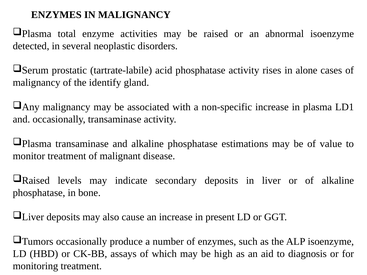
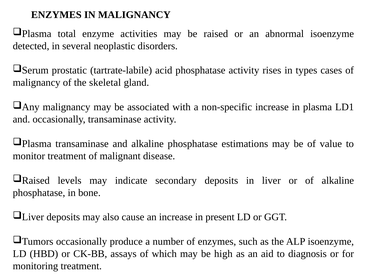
alone: alone -> types
identify: identify -> skeletal
